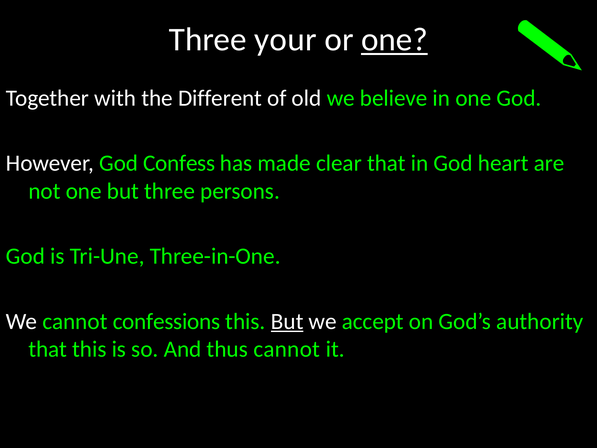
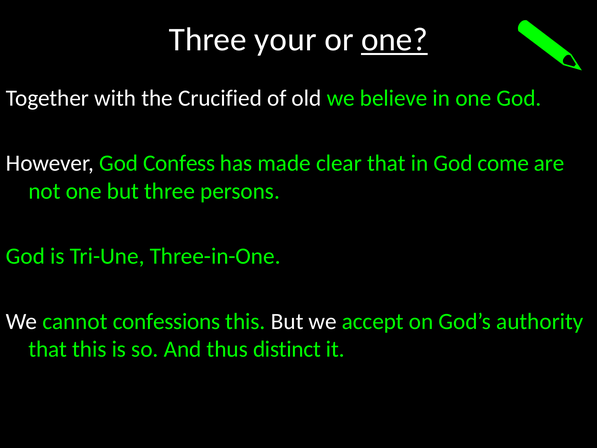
Different: Different -> Crucified
heart: heart -> come
But at (287, 321) underline: present -> none
thus cannot: cannot -> distinct
